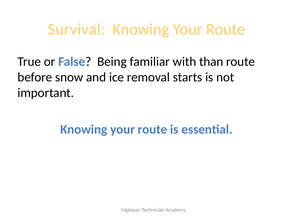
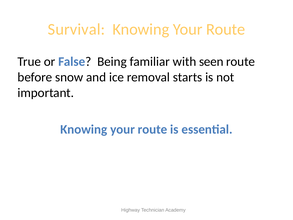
than: than -> seen
